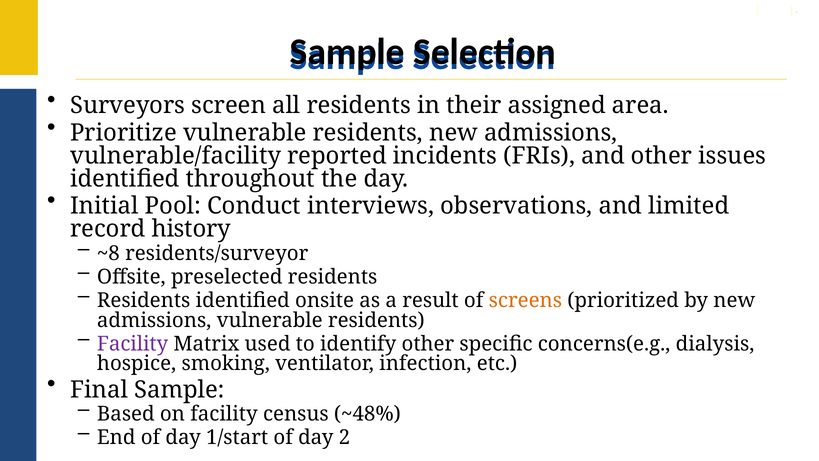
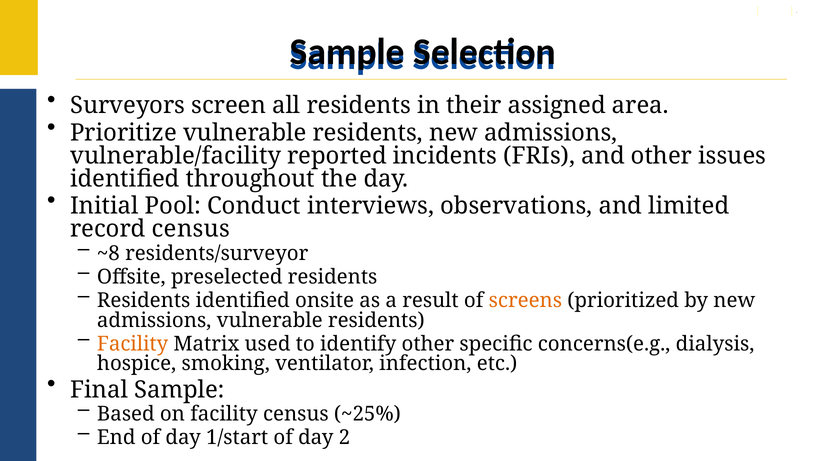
history at (191, 229): history -> census
Facility at (133, 344) colour: purple -> orange
~48%: ~48% -> ~25%
